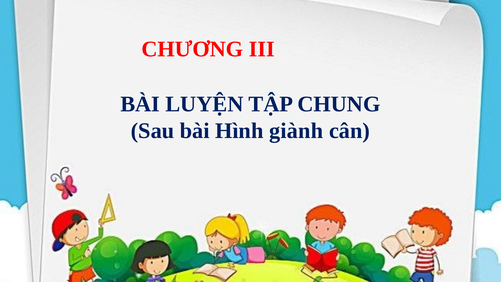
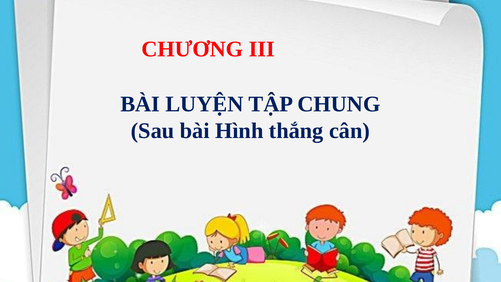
giành: giành -> thắng
